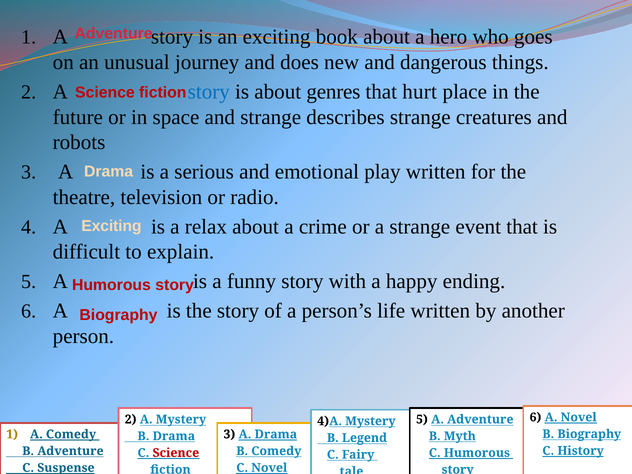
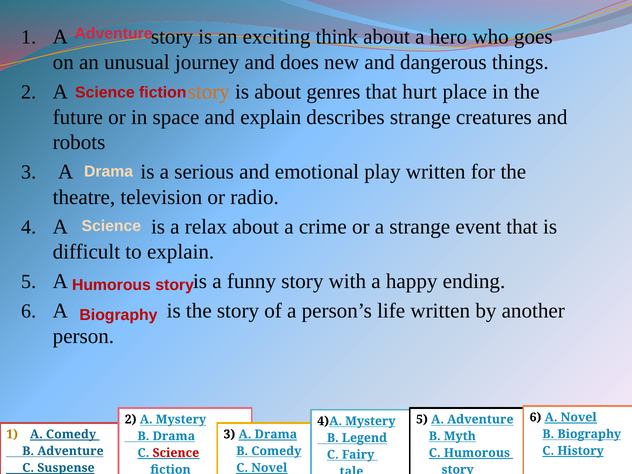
book: book -> think
story at (209, 92) colour: blue -> orange
and strange: strange -> explain
Exciting at (111, 226): Exciting -> Science
